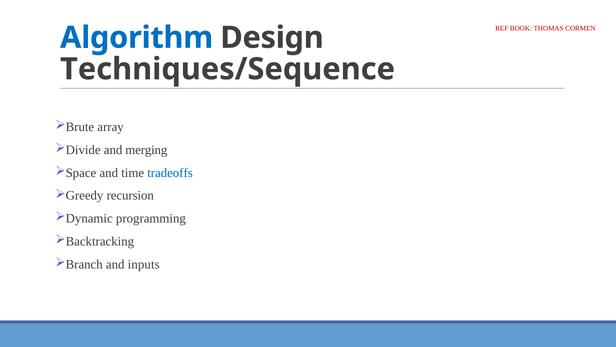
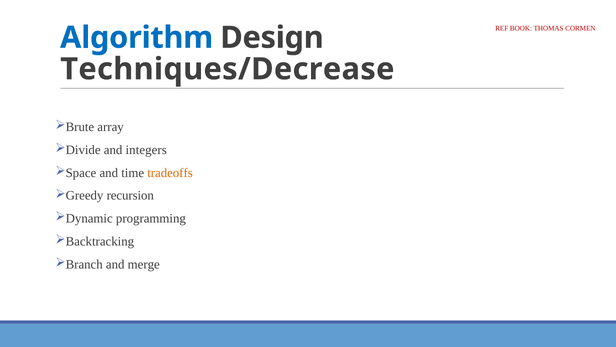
Techniques/Sequence: Techniques/Sequence -> Techniques/Decrease
merging: merging -> integers
tradeoffs colour: blue -> orange
inputs: inputs -> merge
